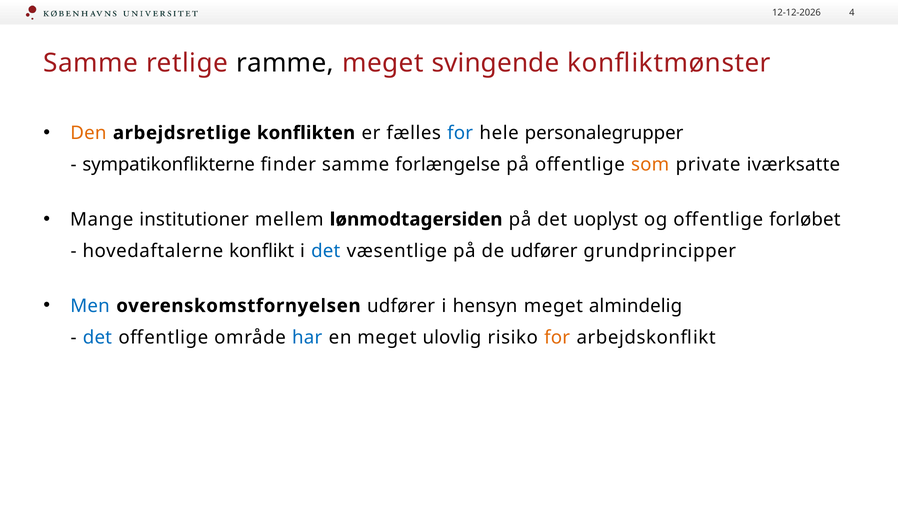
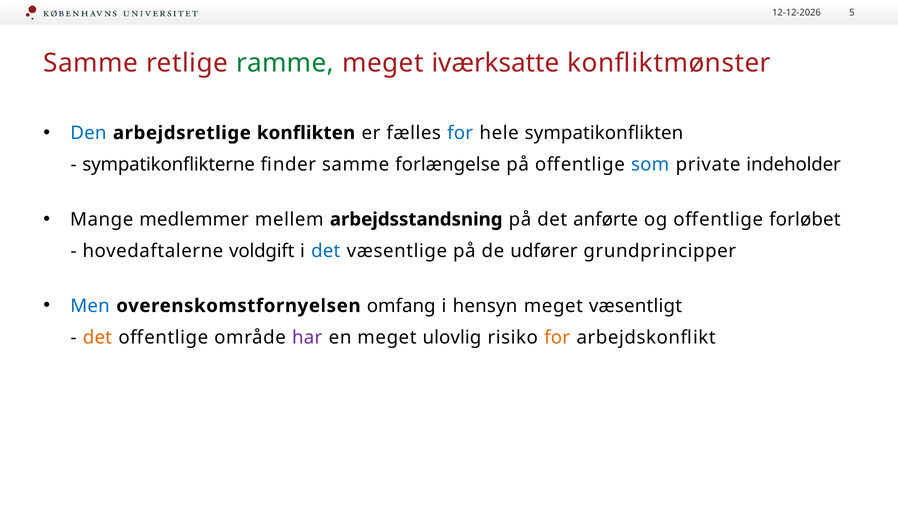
4: 4 -> 5
ramme colour: black -> green
svingende: svingende -> iværksatte
Den colour: orange -> blue
personalegrupper: personalegrupper -> sympatikonflikten
som colour: orange -> blue
iværksatte: iværksatte -> indeholder
institutioner: institutioner -> medlemmer
lønmodtagersiden: lønmodtagersiden -> arbejdsstandsning
uoplyst: uoplyst -> anførte
konflikt: konflikt -> voldgift
overenskomstfornyelsen udfører: udfører -> omfang
almindelig: almindelig -> væsentligt
det at (97, 338) colour: blue -> orange
har colour: blue -> purple
